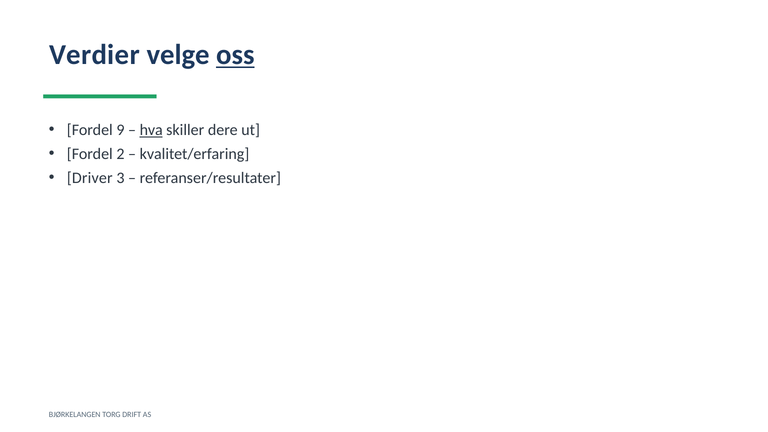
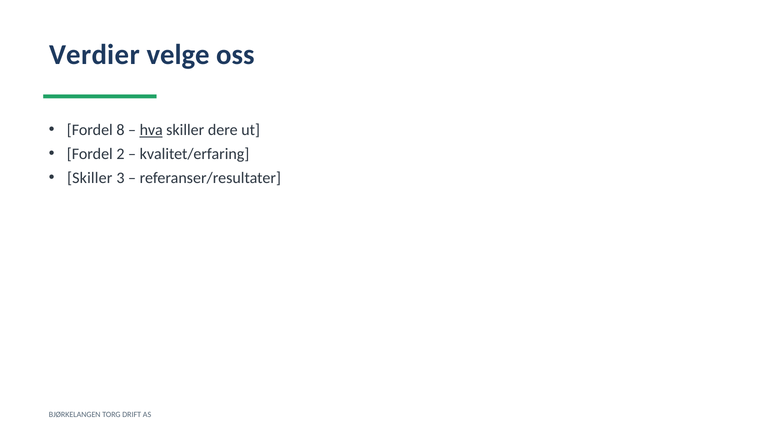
oss underline: present -> none
9: 9 -> 8
Driver at (90, 178): Driver -> Skiller
